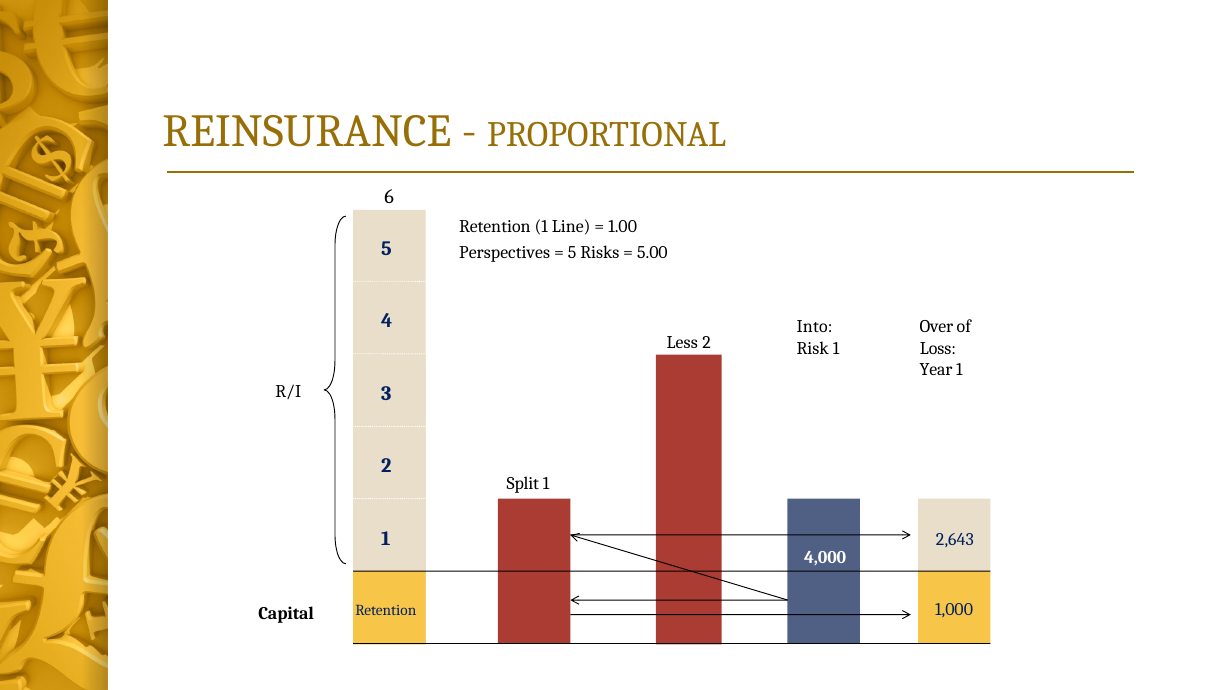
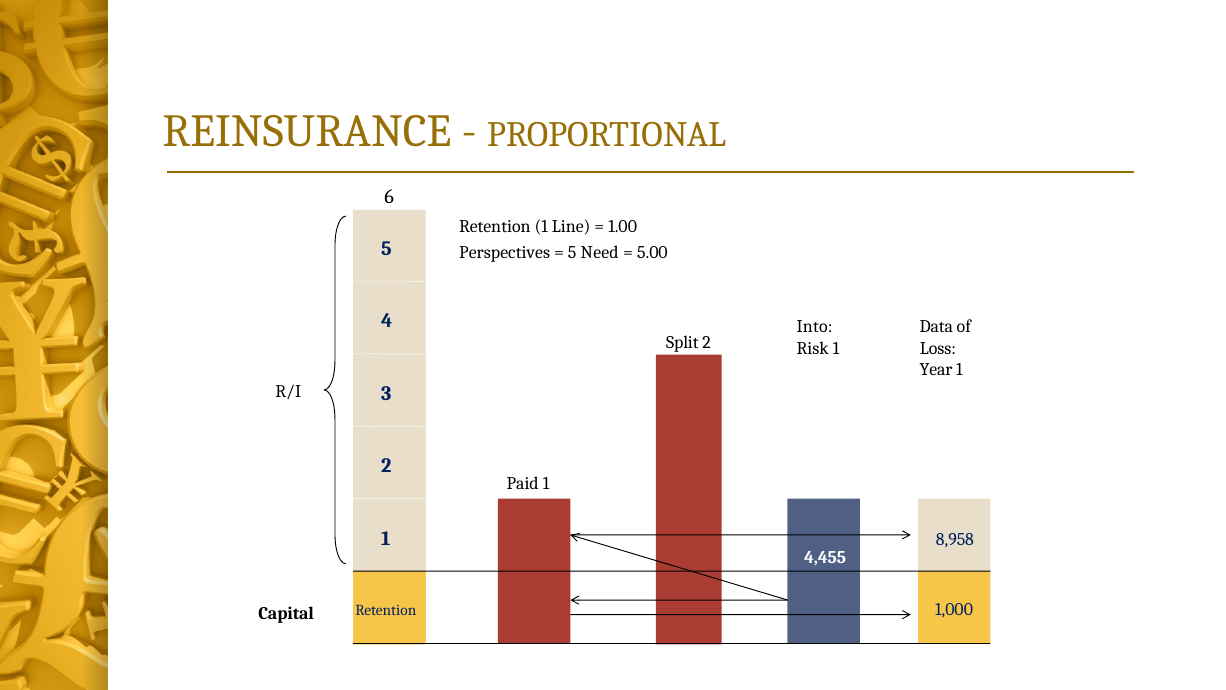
Risks: Risks -> Need
Over: Over -> Data
Less: Less -> Split
Split: Split -> Paid
2,643: 2,643 -> 8,958
4,000: 4,000 -> 4,455
